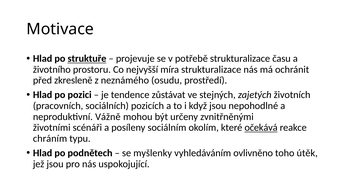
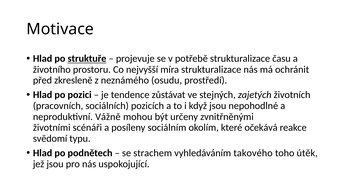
očekává underline: present -> none
chráním: chráním -> svědomí
myšlenky: myšlenky -> strachem
ovlivněno: ovlivněno -> takového
